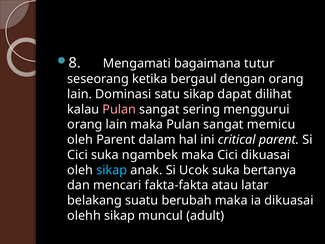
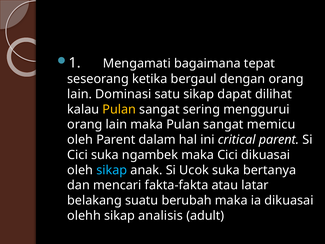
8: 8 -> 1
tutur: tutur -> tepat
Pulan at (119, 109) colour: pink -> yellow
muncul: muncul -> analisis
